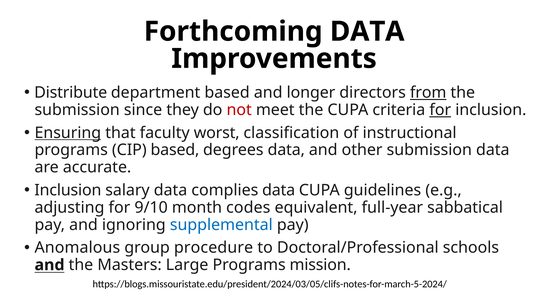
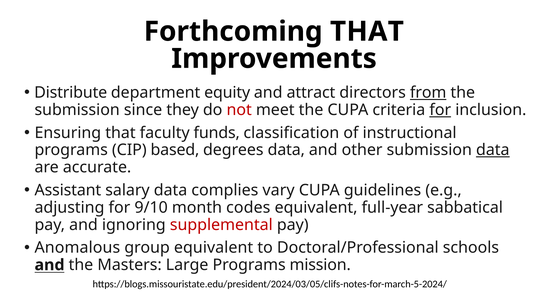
Forthcoming DATA: DATA -> THAT
department based: based -> equity
longer: longer -> attract
Ensuring underline: present -> none
worst: worst -> funds
data at (493, 150) underline: none -> present
Inclusion at (68, 190): Inclusion -> Assistant
complies data: data -> vary
supplemental colour: blue -> red
group procedure: procedure -> equivalent
